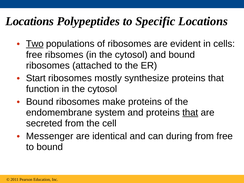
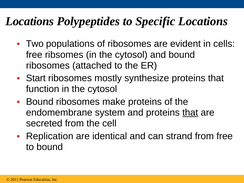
Two underline: present -> none
Messenger: Messenger -> Replication
during: during -> strand
